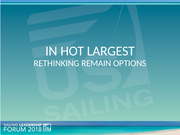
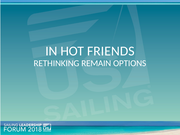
LARGEST: LARGEST -> FRIENDS
